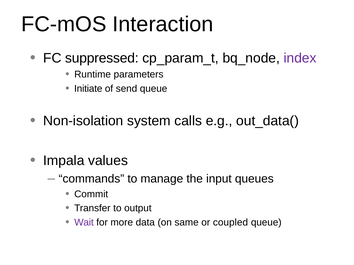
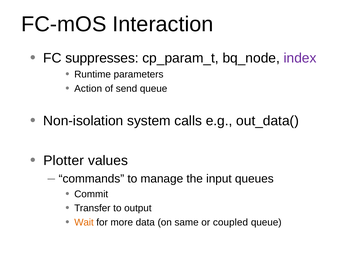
suppressed: suppressed -> suppresses
Initiate: Initiate -> Action
Impala: Impala -> Plotter
Wait colour: purple -> orange
